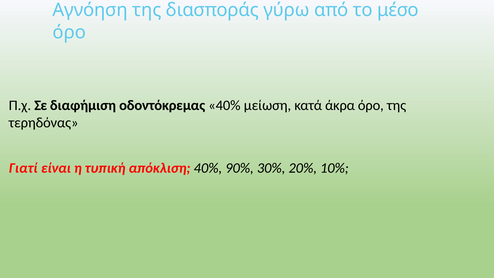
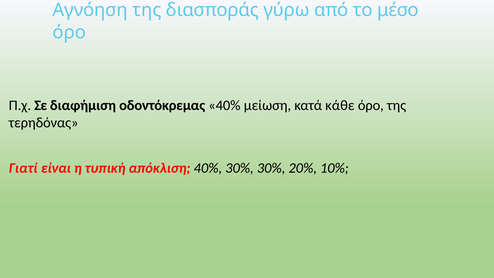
άκρα: άκρα -> κάθε
40% 90%: 90% -> 30%
